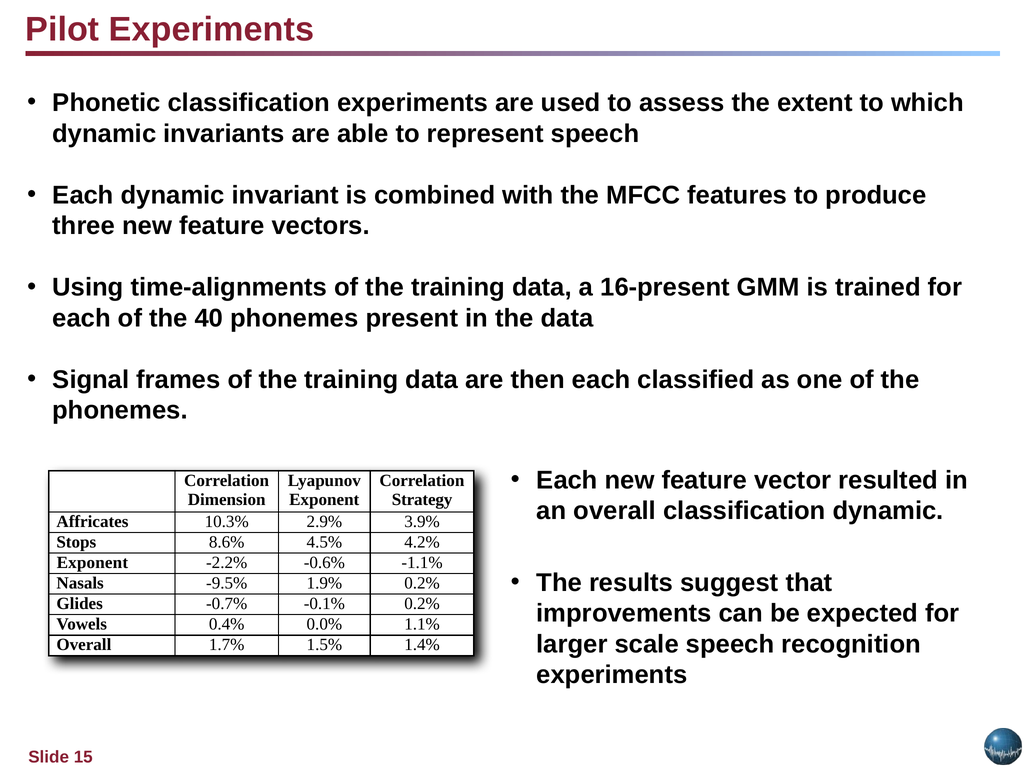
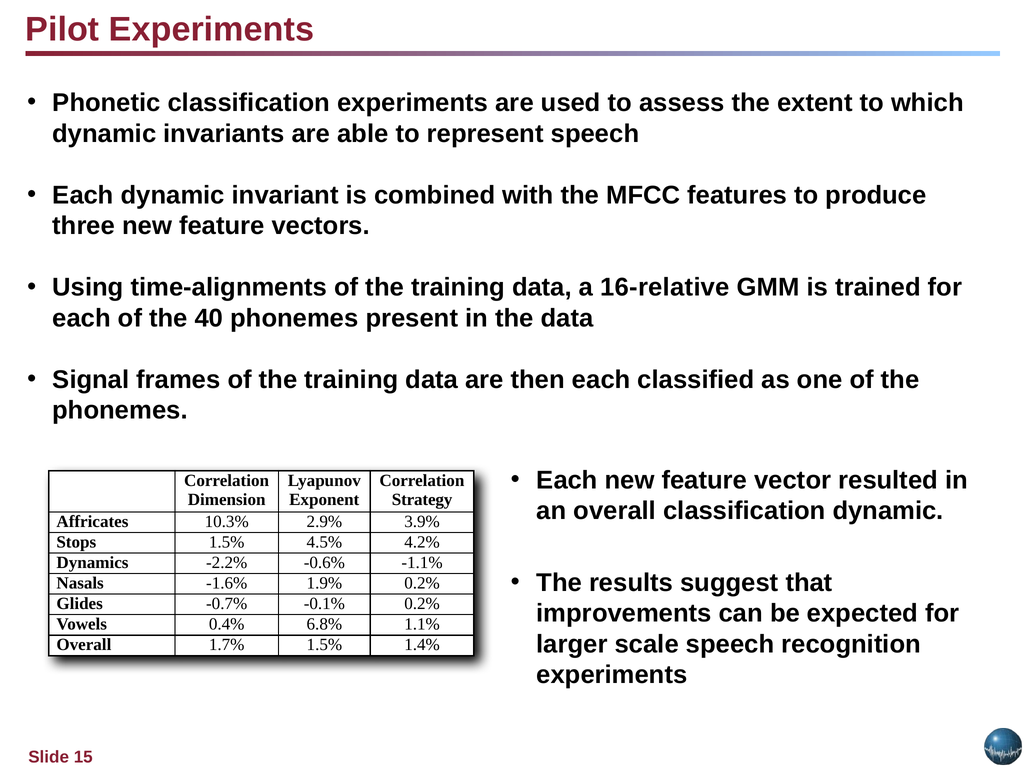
16-present: 16-present -> 16-relative
Stops 8.6%: 8.6% -> 1.5%
Exponent at (92, 563): Exponent -> Dynamics
-9.5%: -9.5% -> -1.6%
0.0%: 0.0% -> 6.8%
